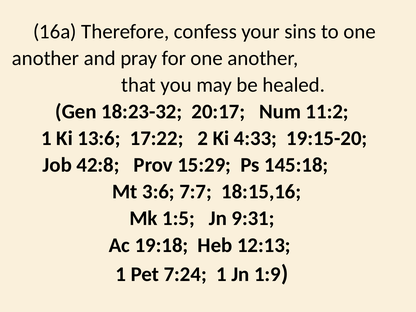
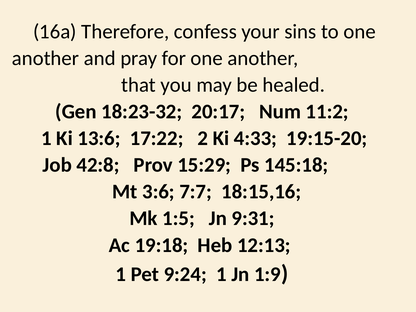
7:24: 7:24 -> 9:24
